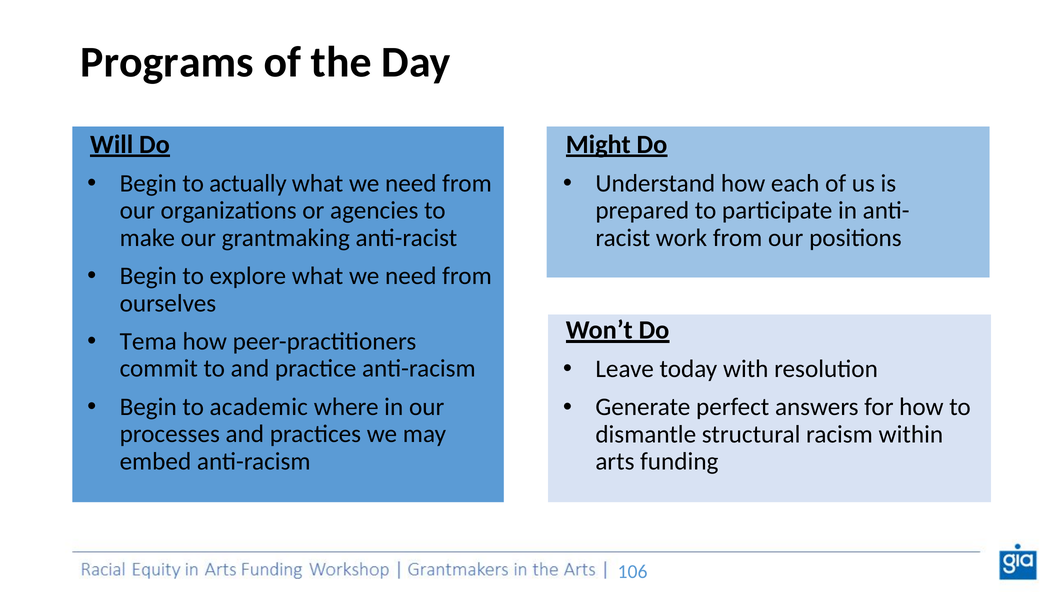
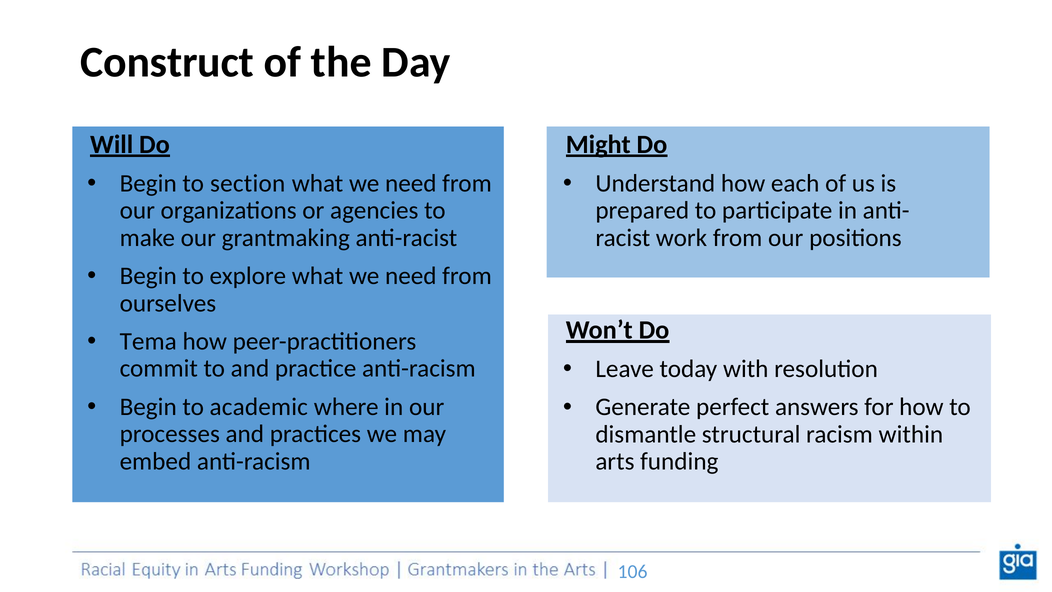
Programs: Programs -> Construct
actually: actually -> section
